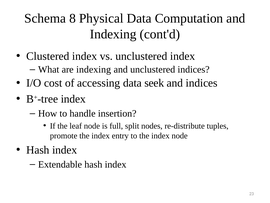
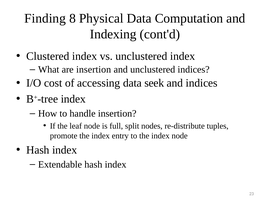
Schema: Schema -> Finding
are indexing: indexing -> insertion
